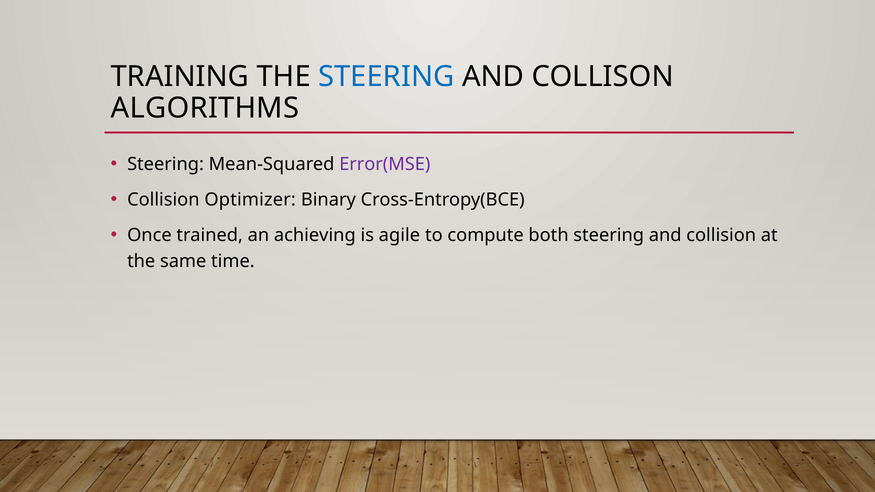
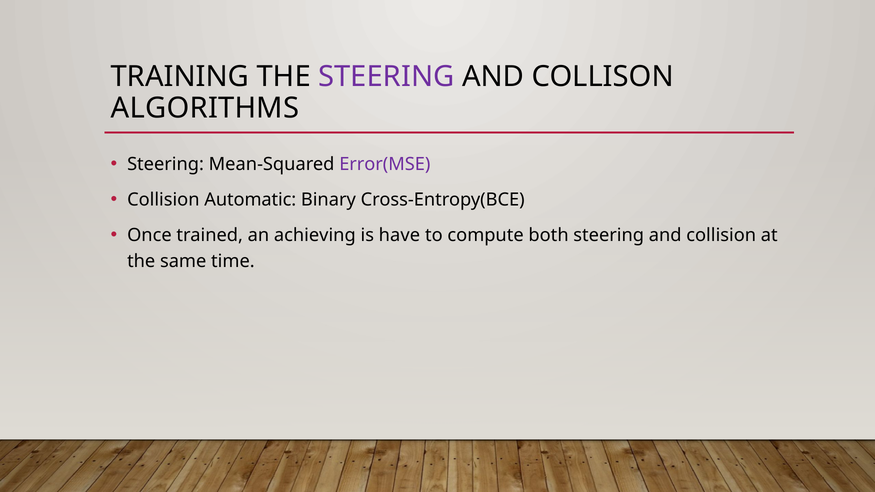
STEERING at (386, 77) colour: blue -> purple
Optimizer: Optimizer -> Automatic
agile: agile -> have
